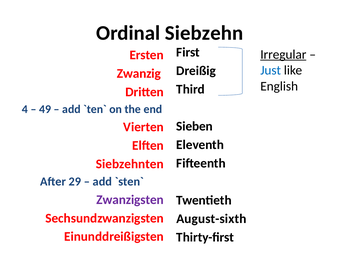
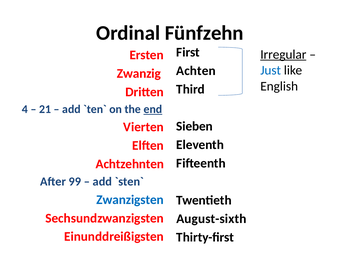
Siebzehn: Siebzehn -> Fünfzehn
Dreißig: Dreißig -> Achten
49: 49 -> 21
end underline: none -> present
Siebzehnten: Siebzehnten -> Achtzehnten
29: 29 -> 99
Zwanzigsten colour: purple -> blue
